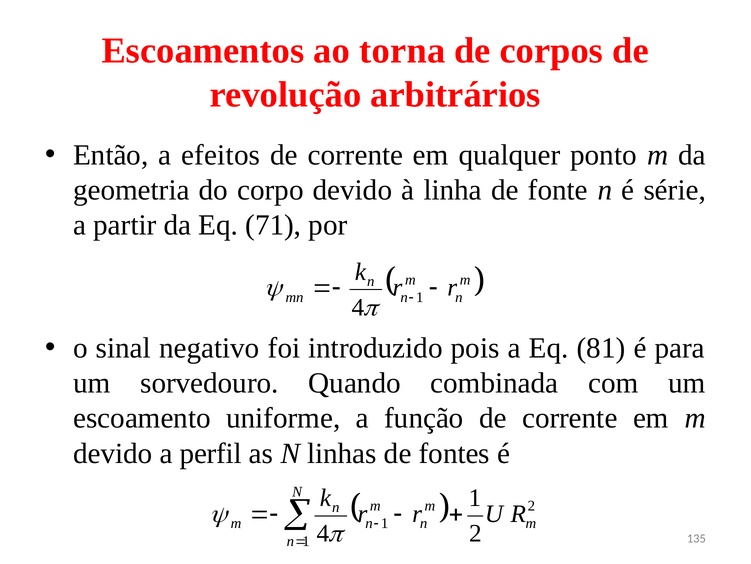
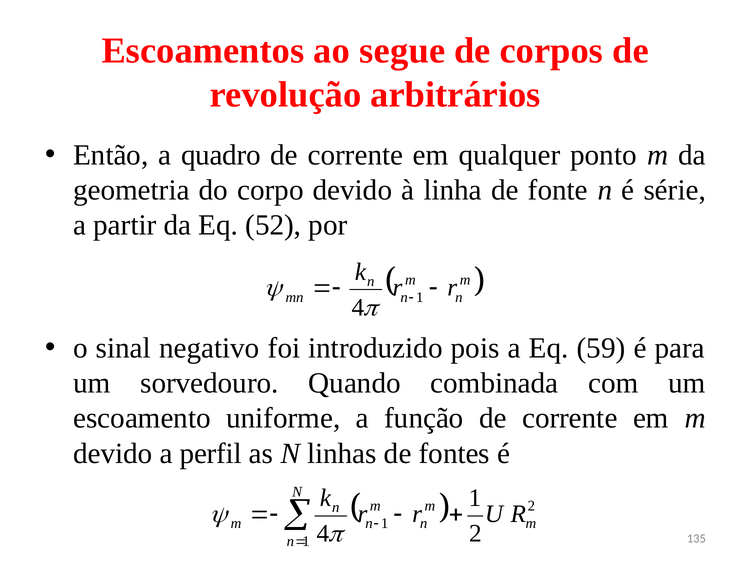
torna: torna -> segue
efeitos: efeitos -> quadro
71: 71 -> 52
81: 81 -> 59
